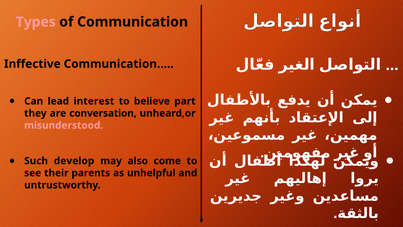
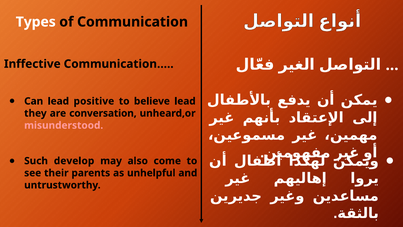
Types colour: pink -> white
interest: interest -> positive
believe part: part -> lead
